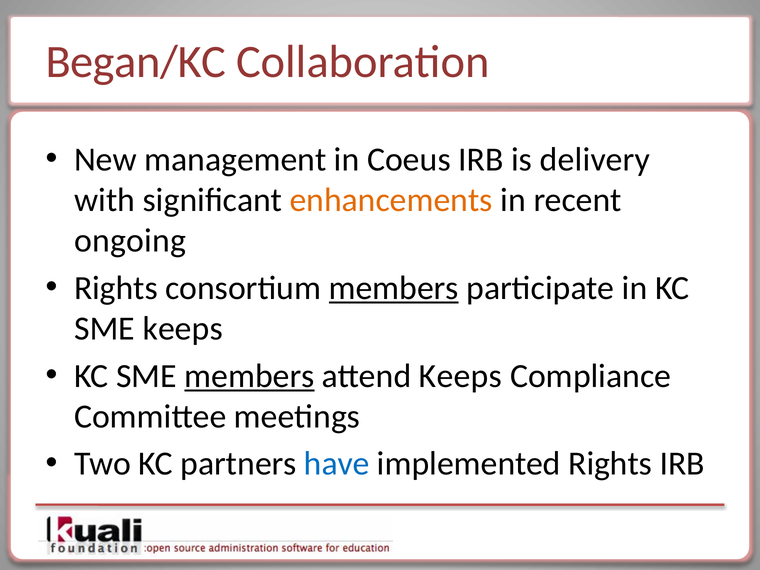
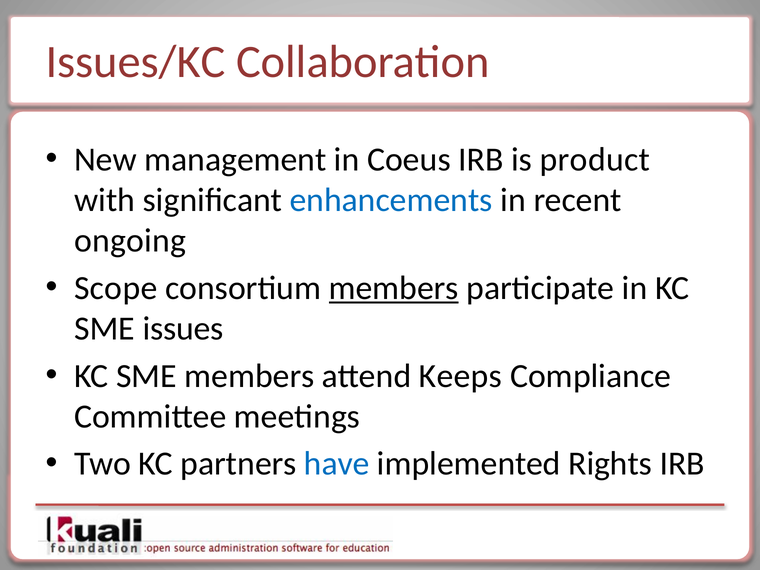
Began/KC: Began/KC -> Issues/KC
delivery: delivery -> product
enhancements colour: orange -> blue
Rights at (116, 288): Rights -> Scope
SME keeps: keeps -> issues
members at (249, 376) underline: present -> none
